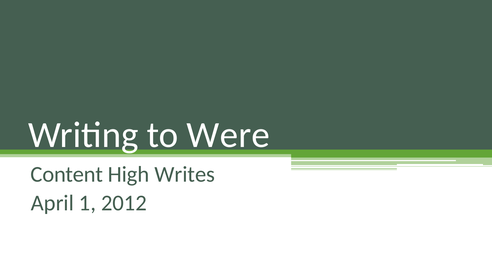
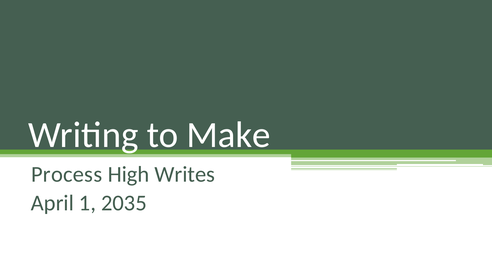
Were: Were -> Make
Content: Content -> Process
2012: 2012 -> 2035
